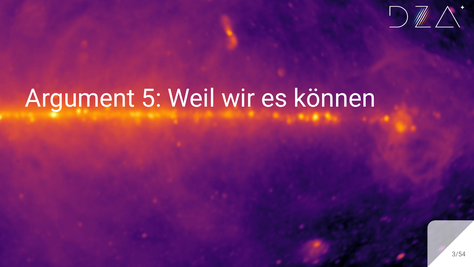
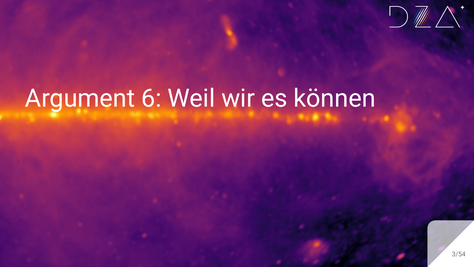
5: 5 -> 6
